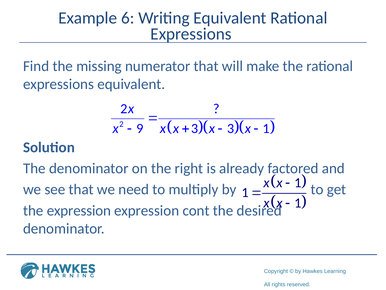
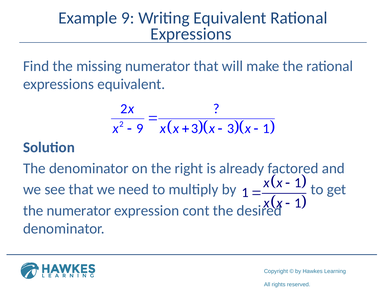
Example 6: 6 -> 9
the expression: expression -> numerator
